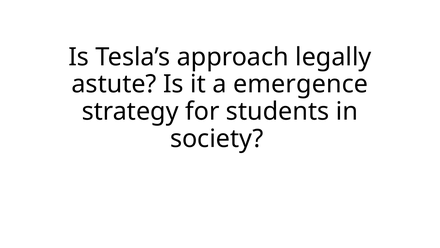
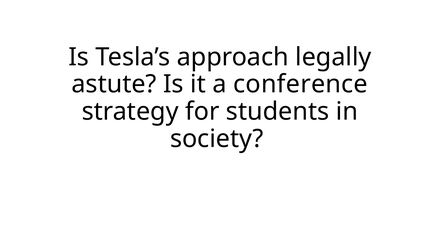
emergence: emergence -> conference
